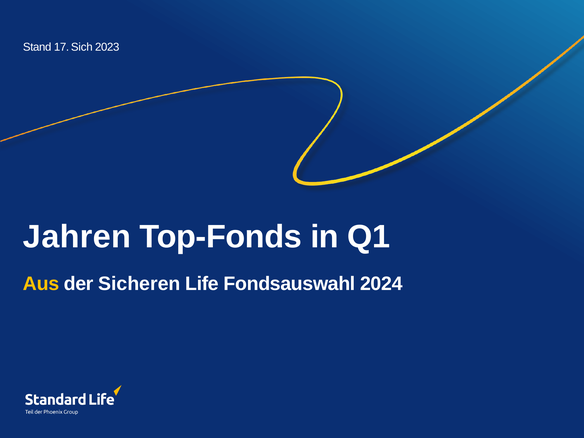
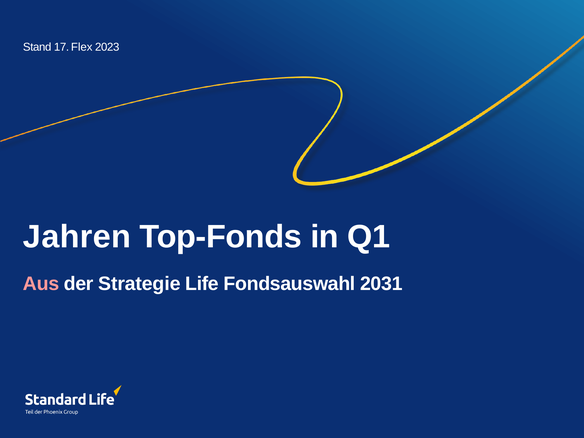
Sich: Sich -> Flex
Aus colour: yellow -> pink
Sicheren: Sicheren -> Strategie
2024: 2024 -> 2031
